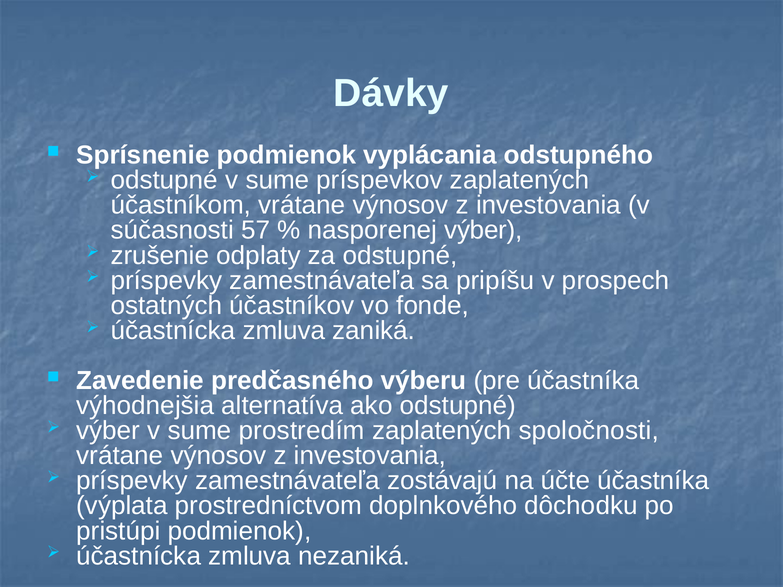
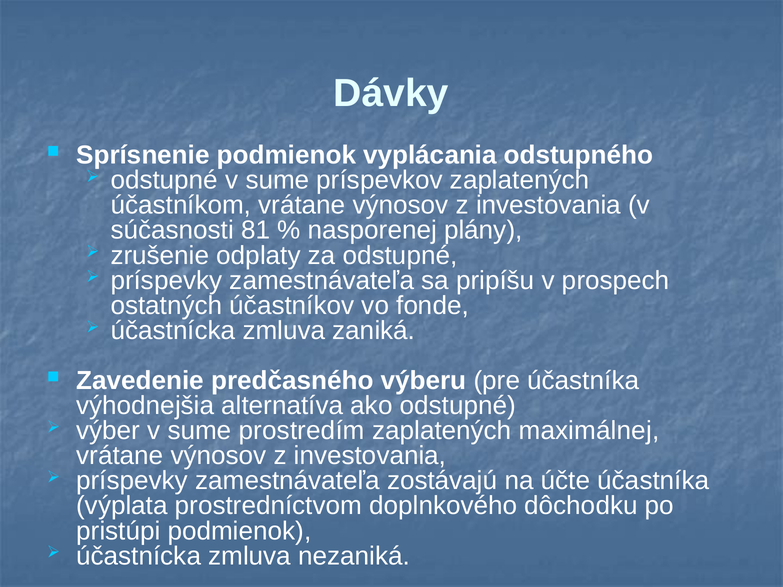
57: 57 -> 81
nasporenej výber: výber -> plány
spoločnosti: spoločnosti -> maximálnej
